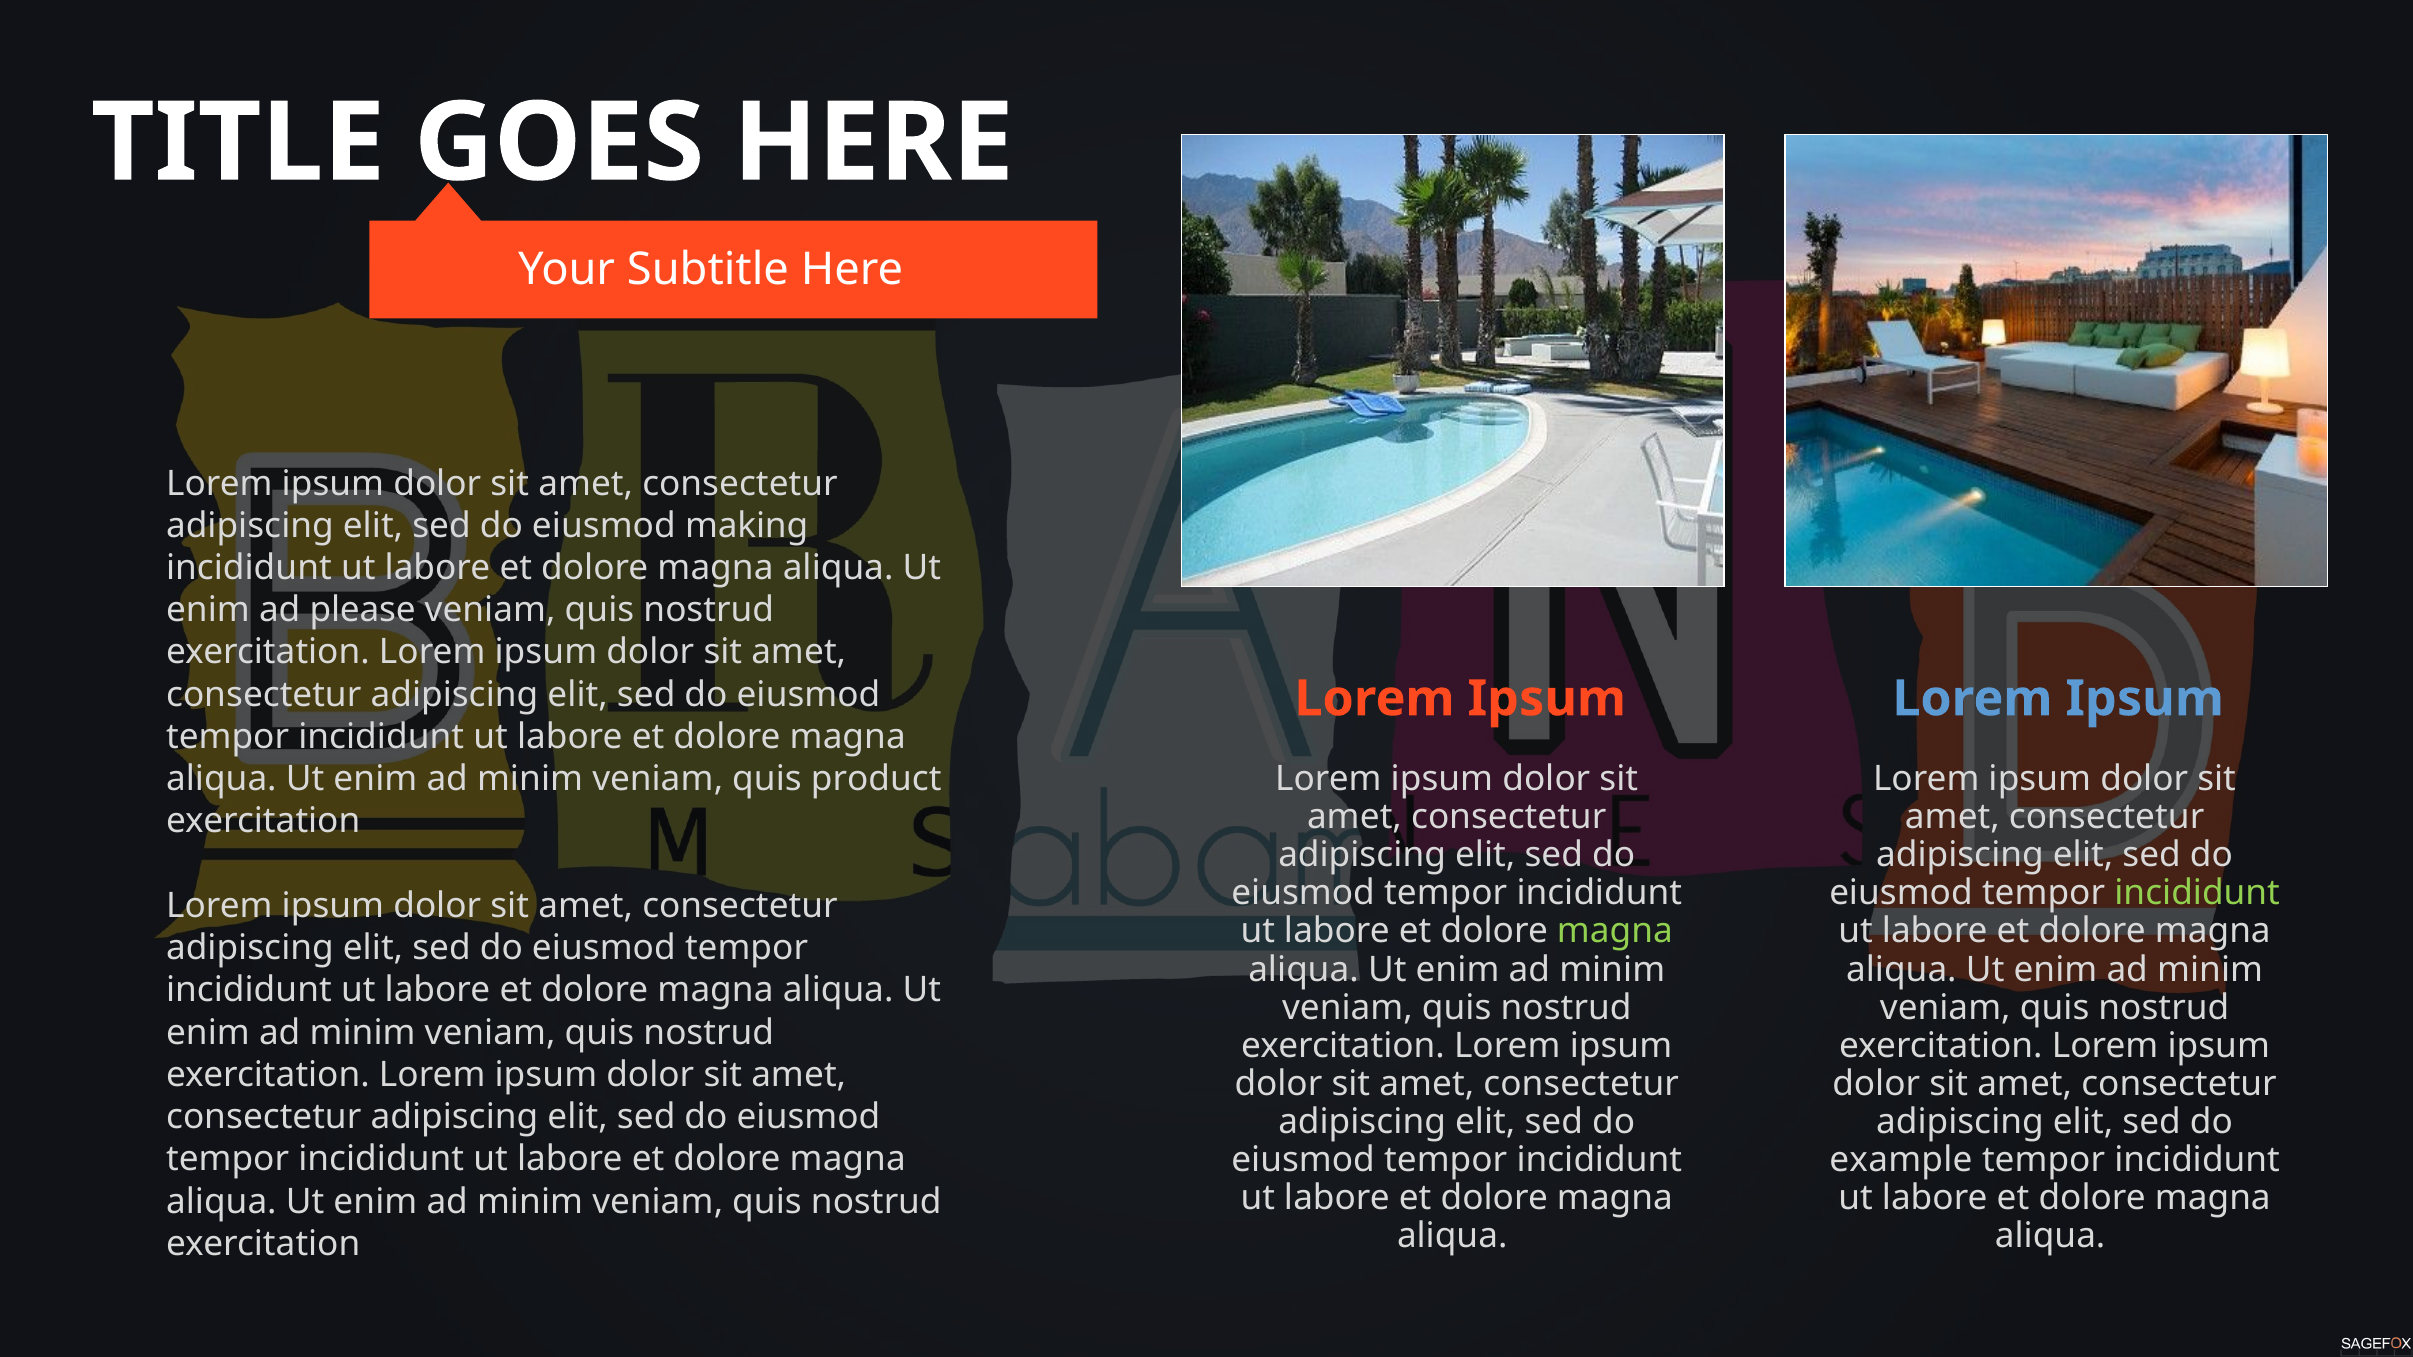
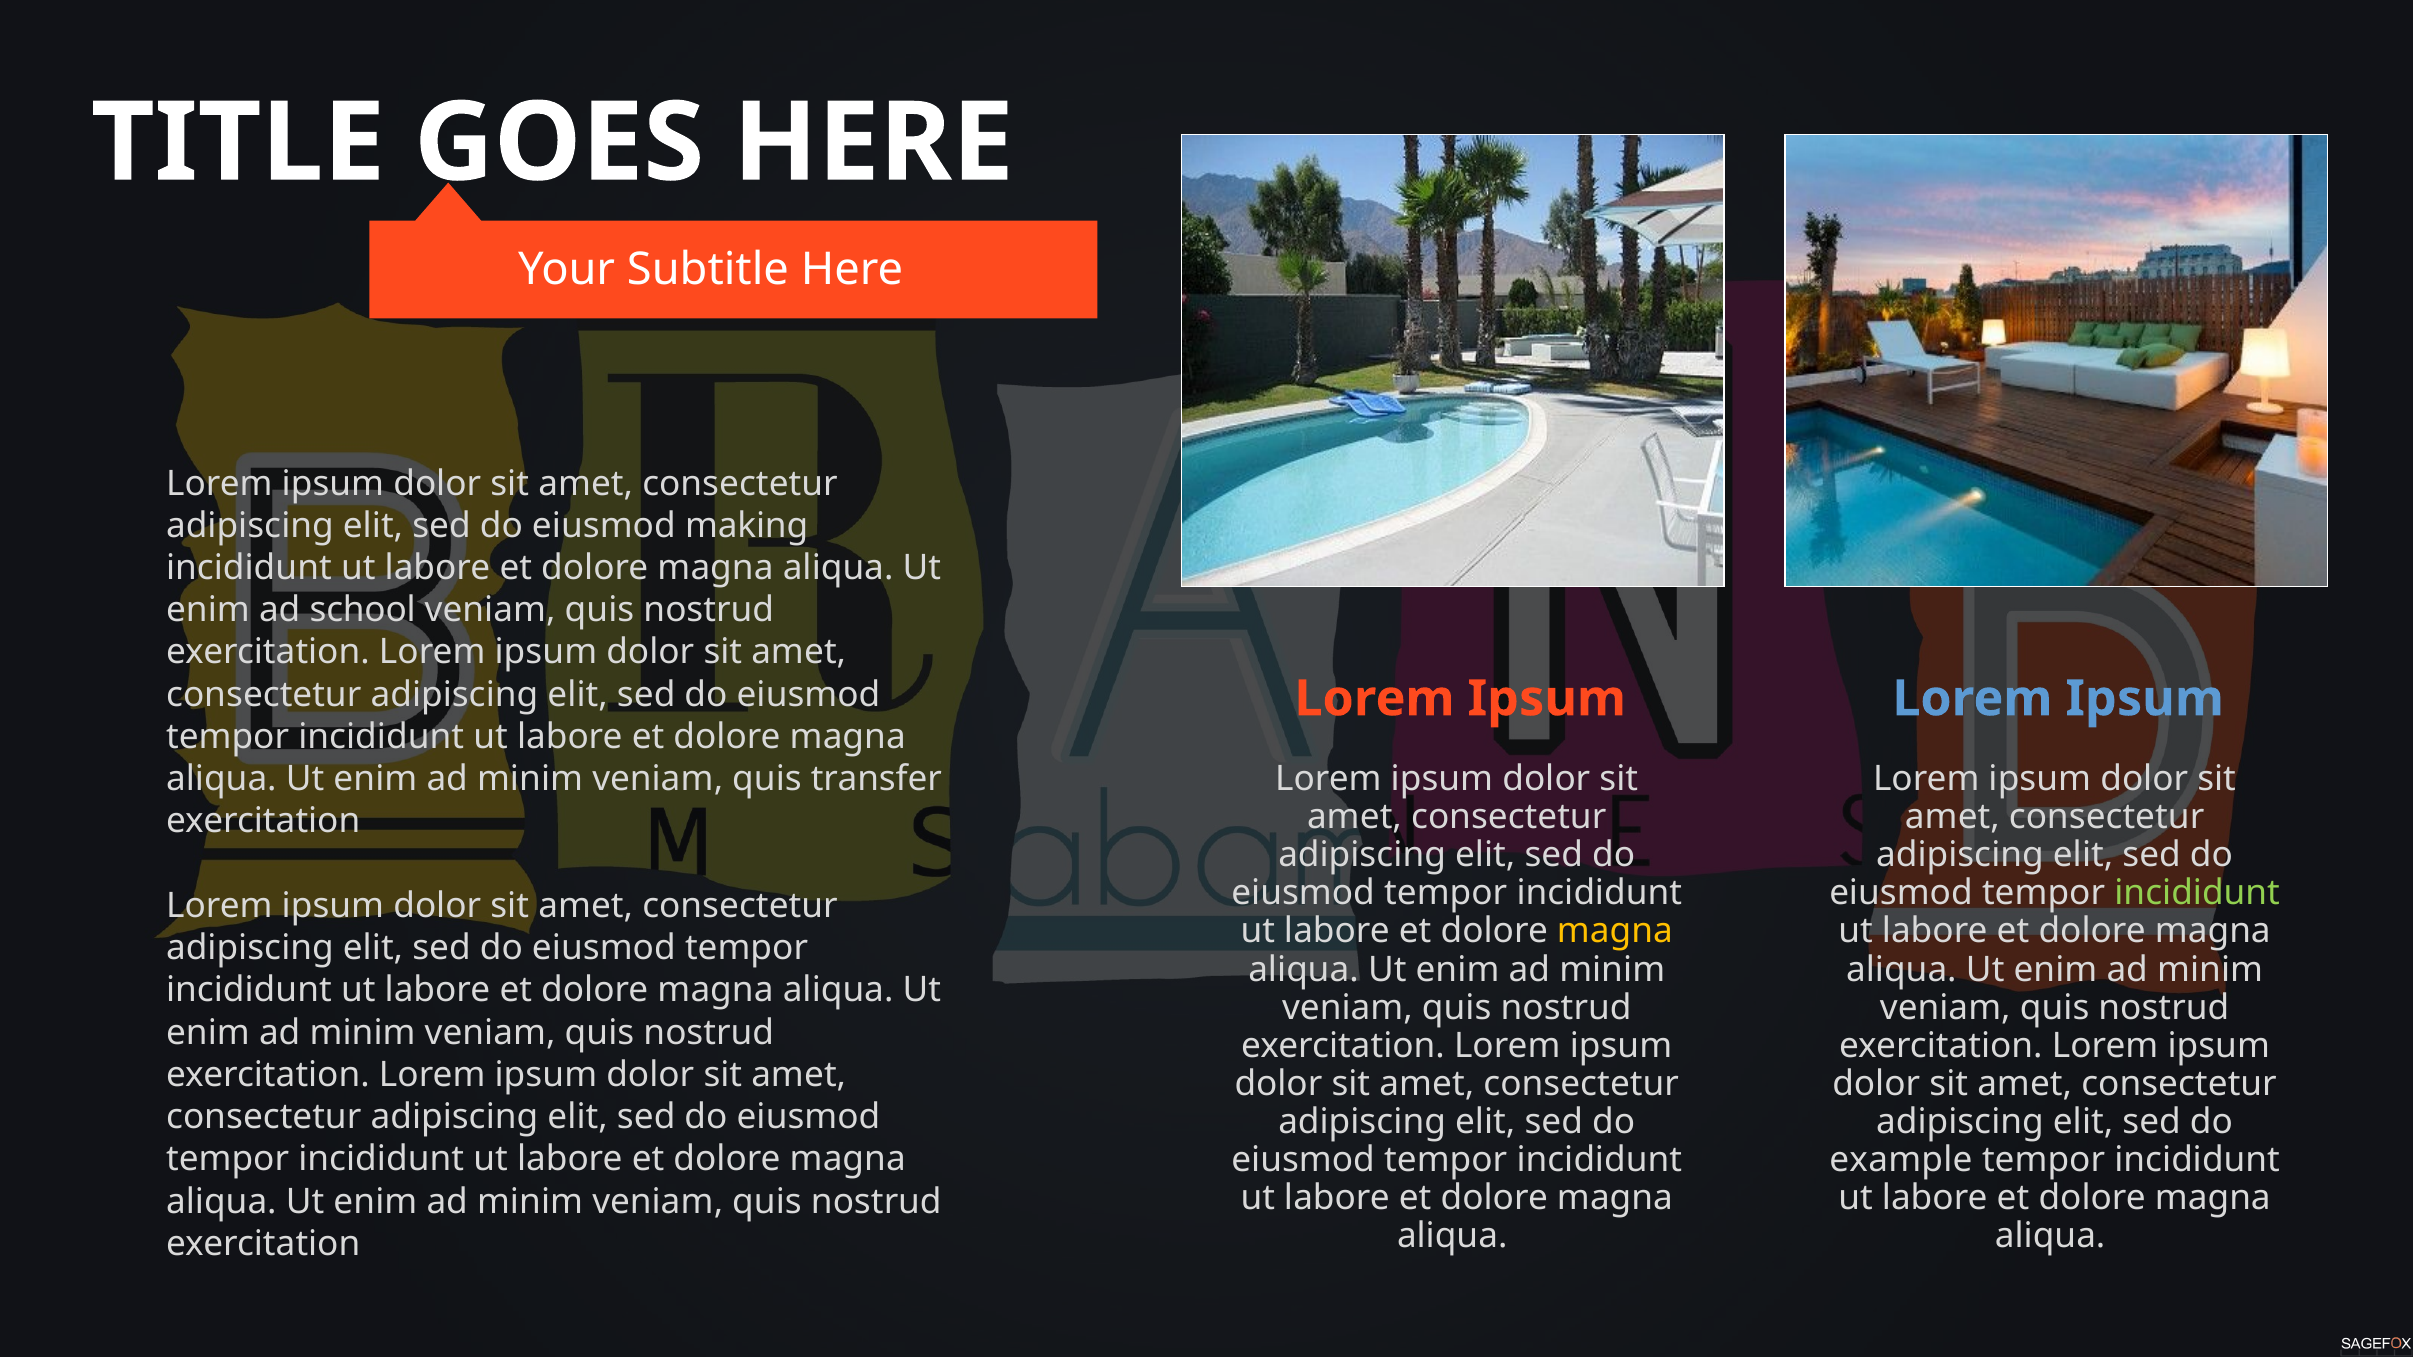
please: please -> school
product: product -> transfer
magna at (1615, 932) colour: light green -> yellow
